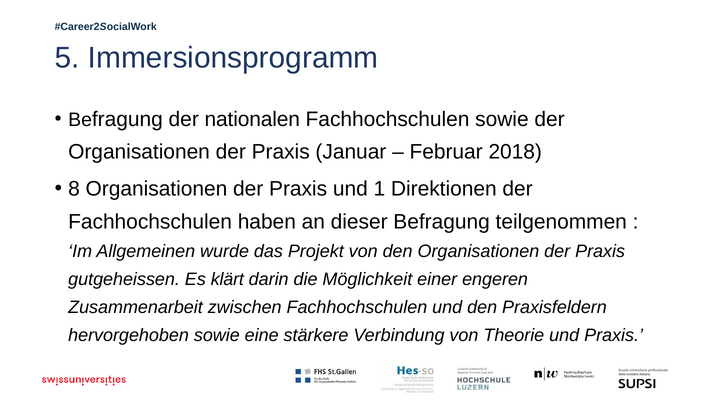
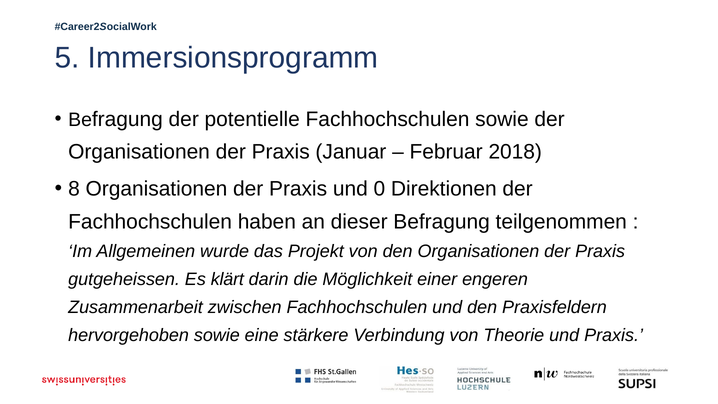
nationalen: nationalen -> potentielle
1: 1 -> 0
